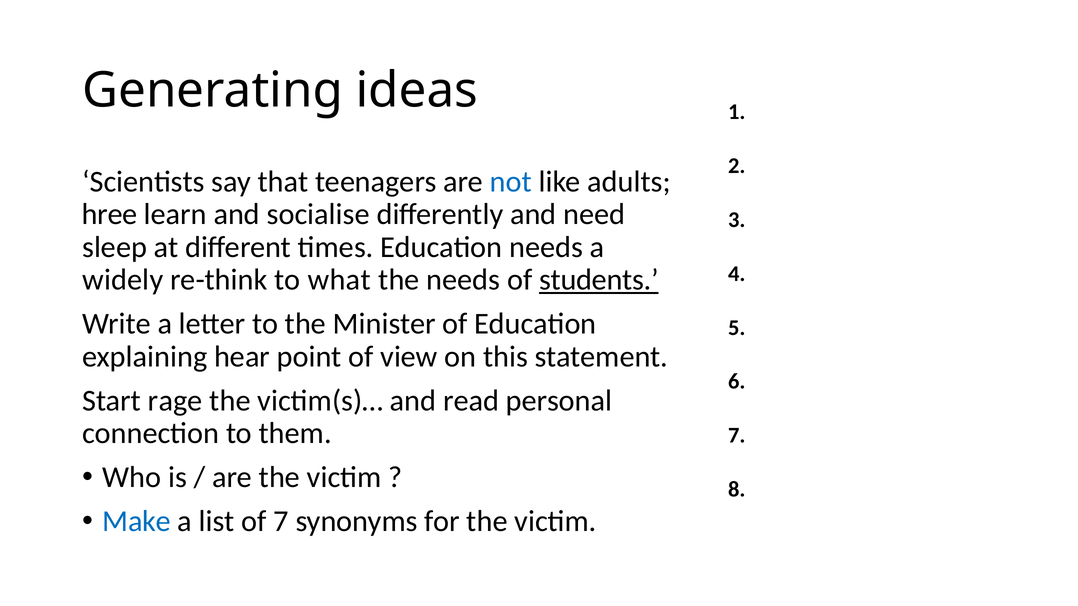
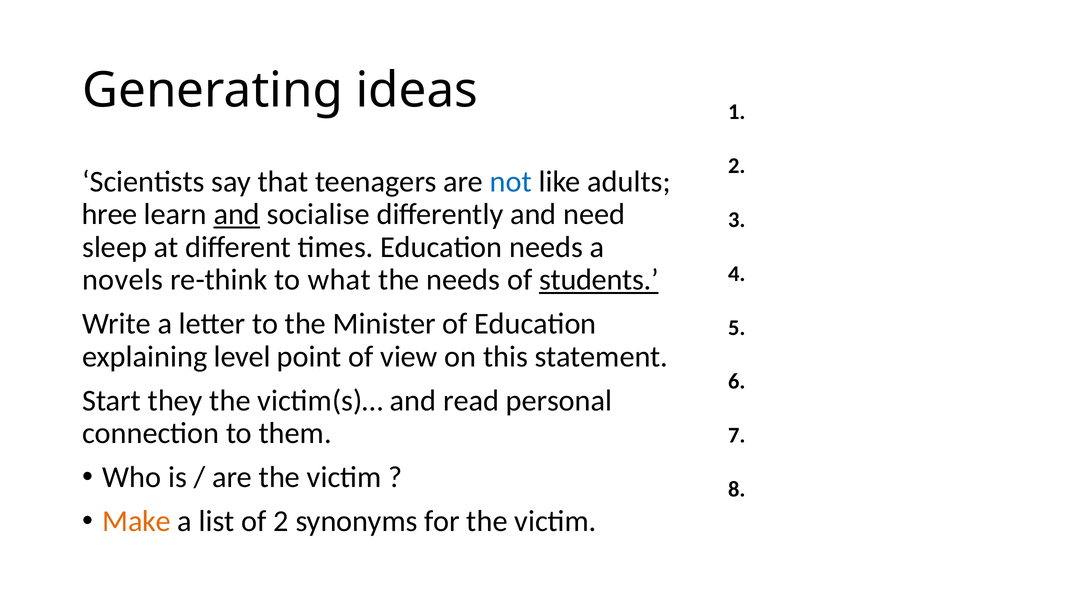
and at (237, 214) underline: none -> present
widely: widely -> novels
hear: hear -> level
rage: rage -> they
Make colour: blue -> orange
of 7: 7 -> 2
